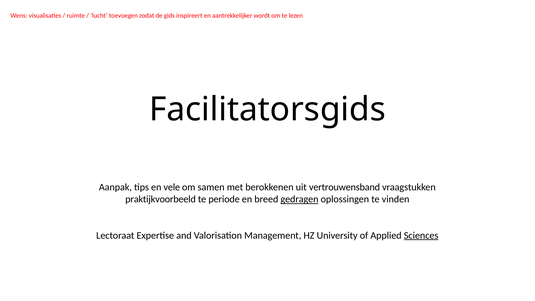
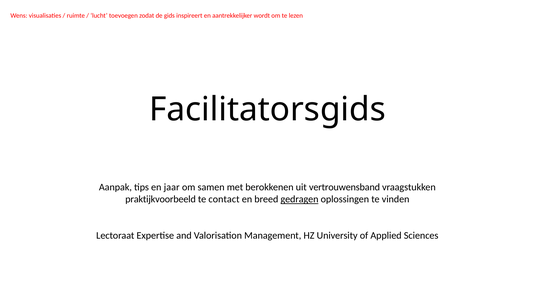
vele: vele -> jaar
periode: periode -> contact
Sciences underline: present -> none
